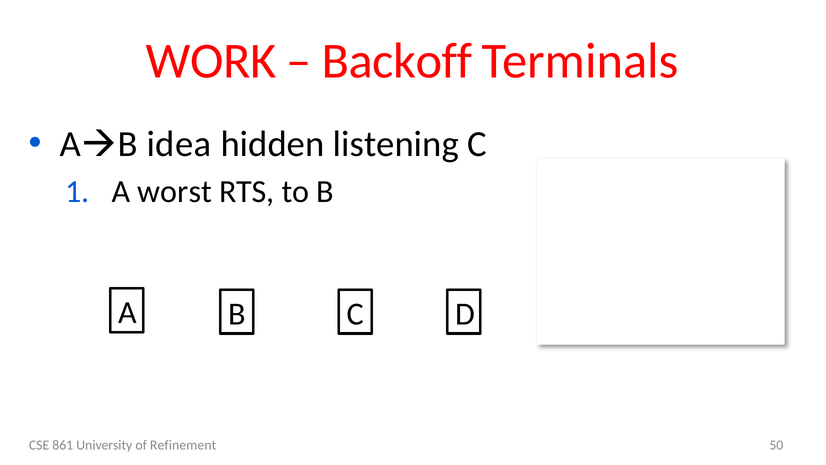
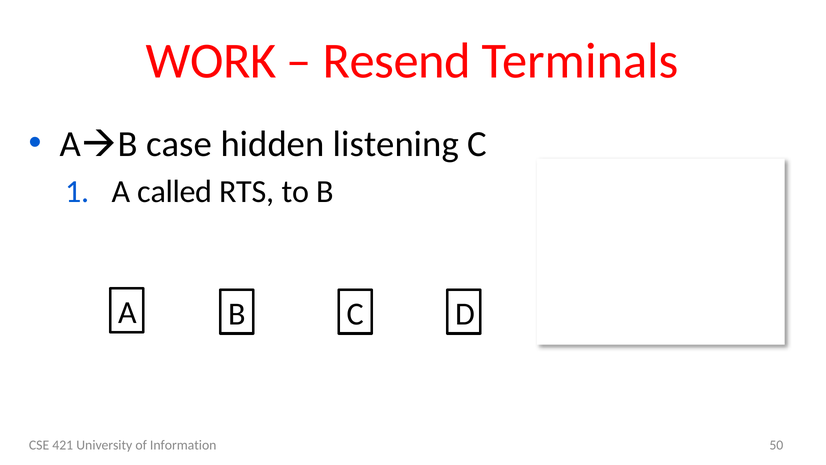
Backoff: Backoff -> Resend
idea: idea -> case
worst: worst -> called
861: 861 -> 421
Refinement: Refinement -> Information
